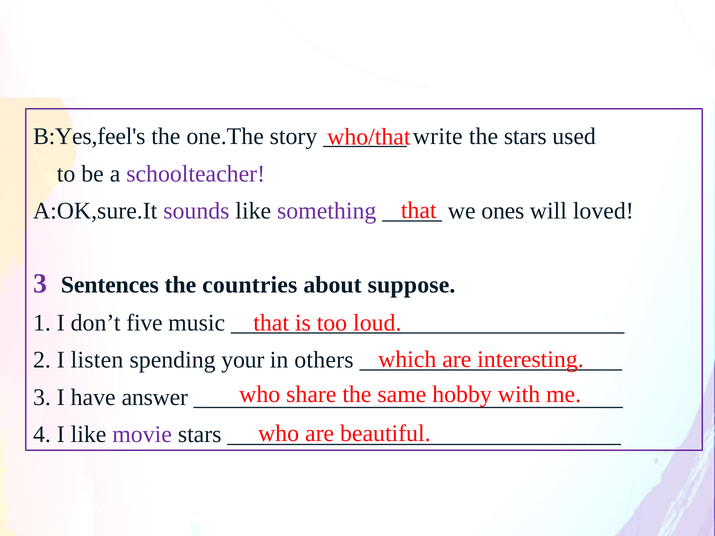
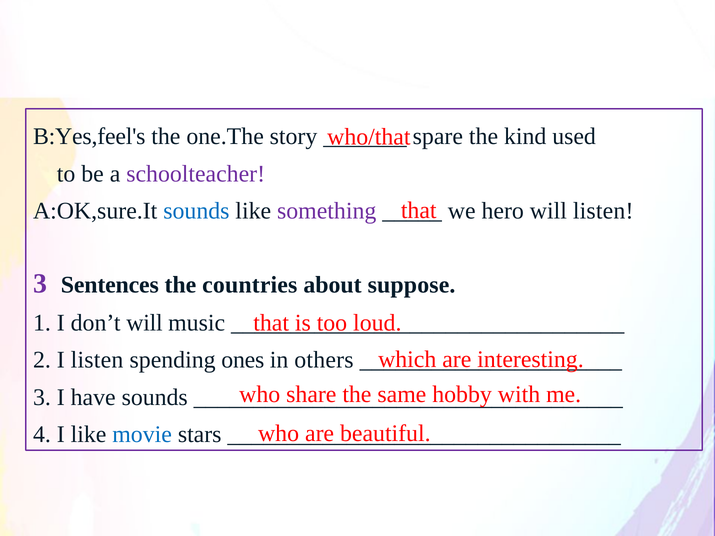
write: write -> spare
the stars: stars -> kind
sounds at (196, 211) colour: purple -> blue
ones: ones -> hero
will loved: loved -> listen
don’t five: five -> will
your: your -> ones
have answer: answer -> sounds
movie colour: purple -> blue
